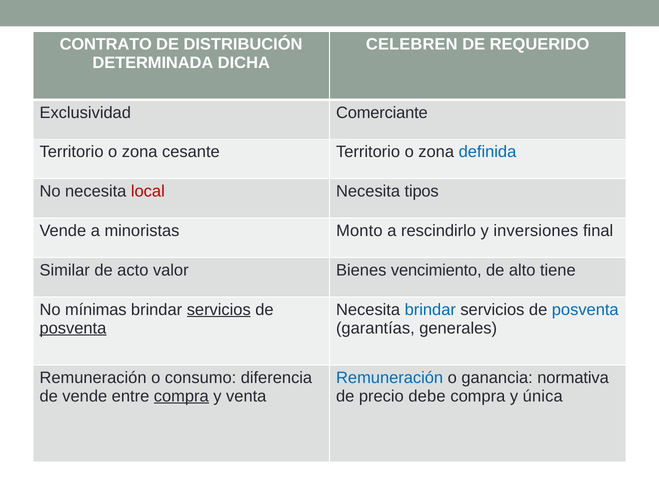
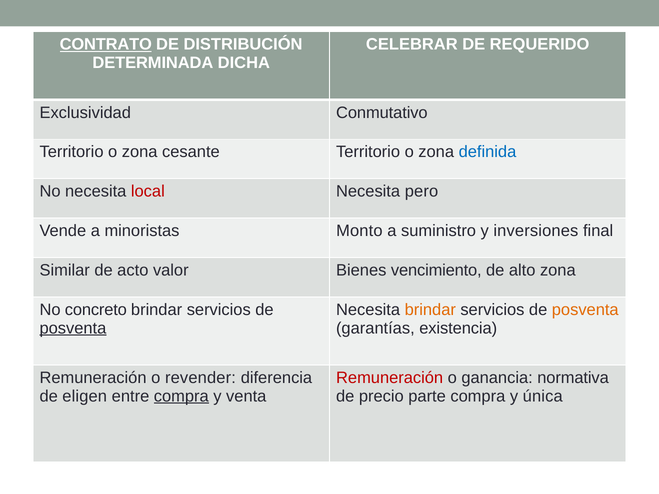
CONTRATO underline: none -> present
CELEBREN: CELEBREN -> CELEBRAR
Comerciante: Comerciante -> Conmutativo
tipos: tipos -> pero
rescindirlo: rescindirlo -> suministro
alto tiene: tiene -> zona
mínimas: mínimas -> concreto
servicios at (219, 310) underline: present -> none
brindar at (430, 310) colour: blue -> orange
posventa at (585, 310) colour: blue -> orange
generales: generales -> existencia
consumo: consumo -> revender
Remuneración at (390, 378) colour: blue -> red
de vende: vende -> eligen
debe: debe -> parte
